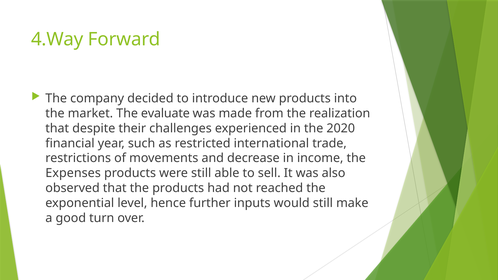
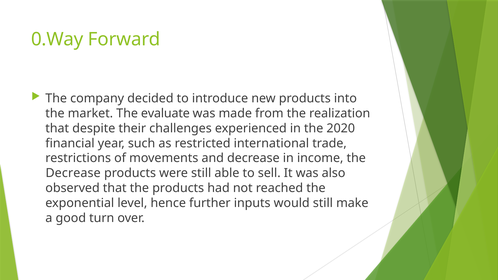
4.Way: 4.Way -> 0.Way
Expenses at (73, 173): Expenses -> Decrease
